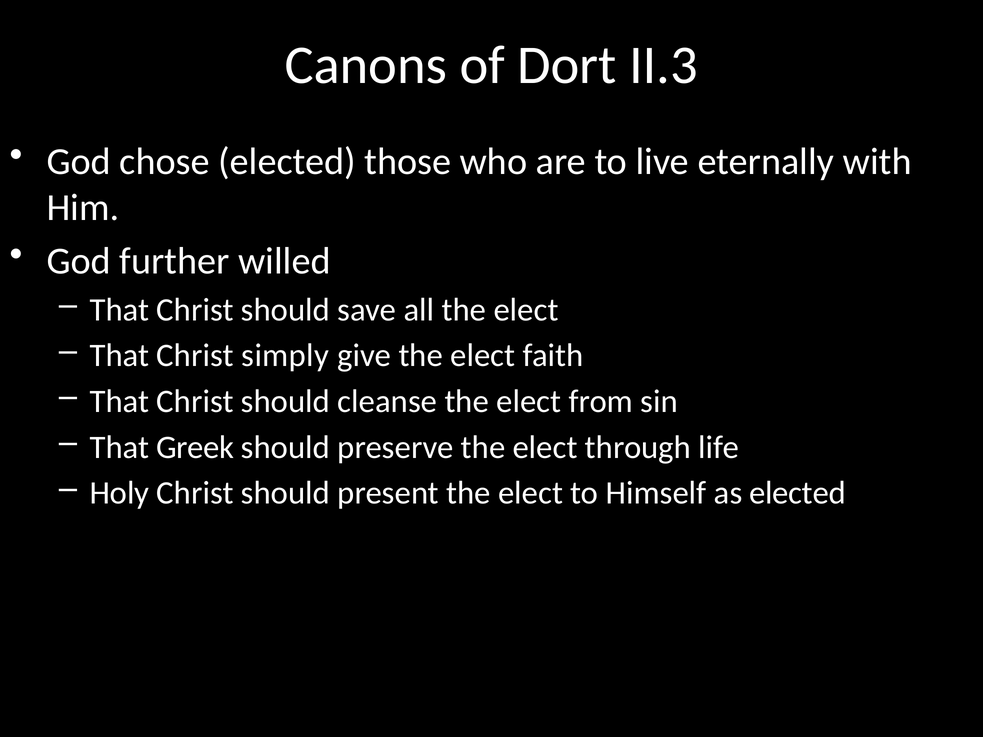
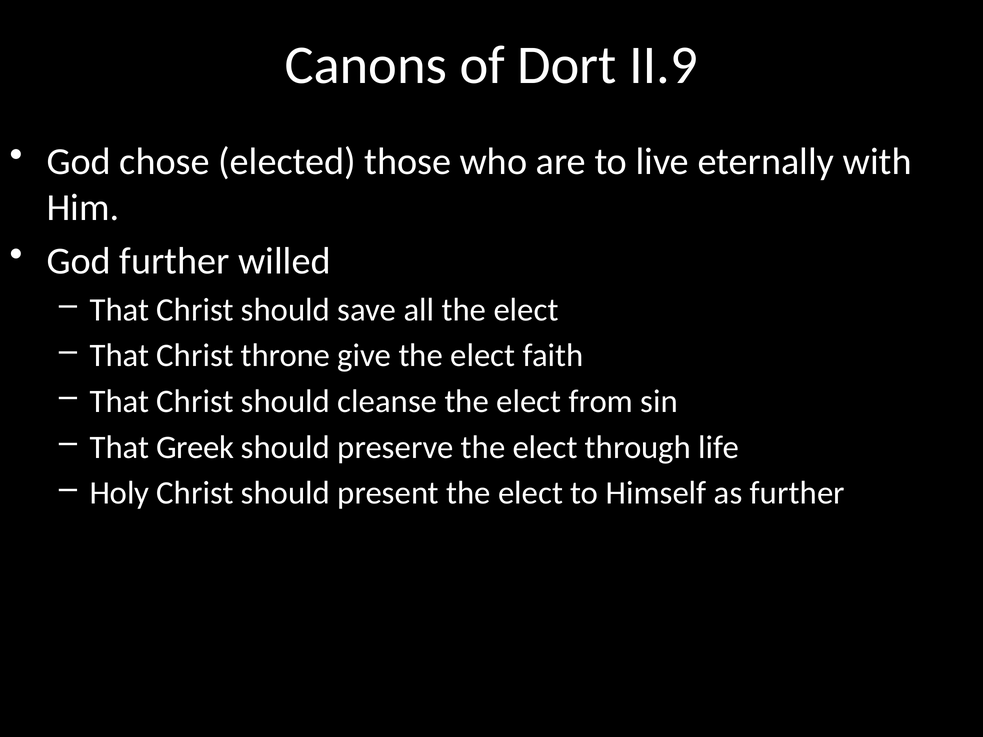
II.3: II.3 -> II.9
simply: simply -> throne
as elected: elected -> further
